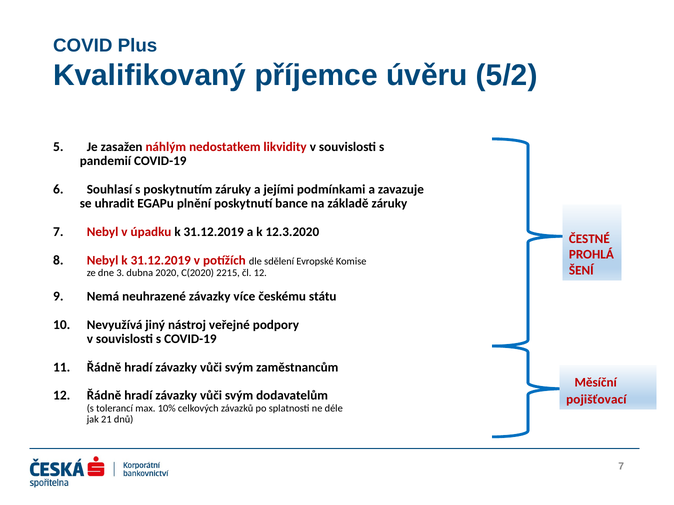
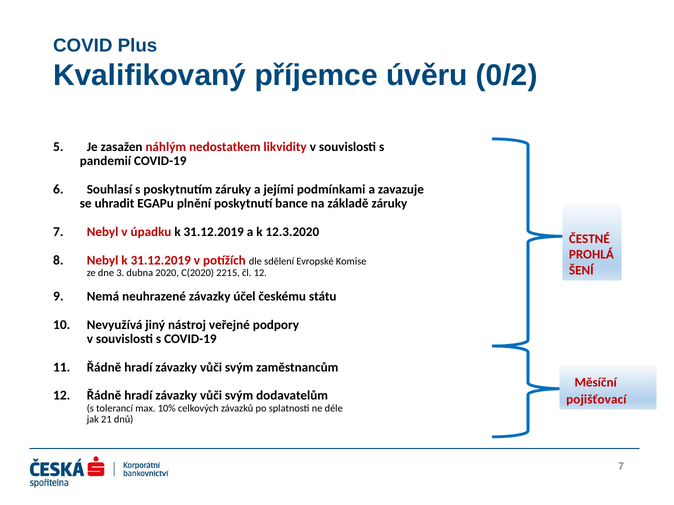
5/2: 5/2 -> 0/2
více: více -> účel
